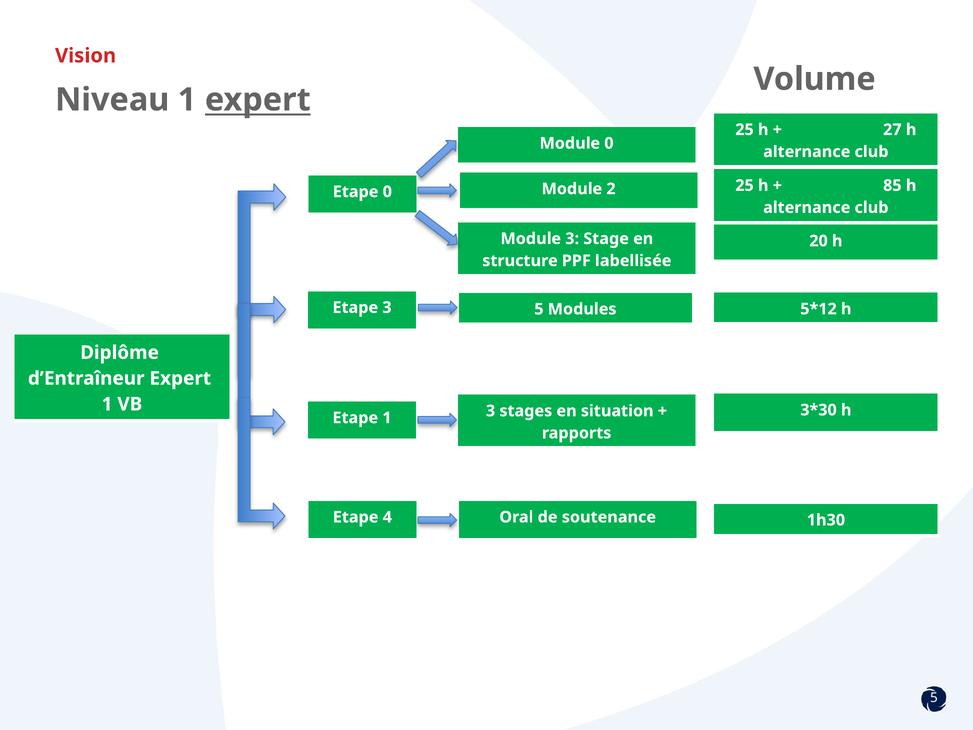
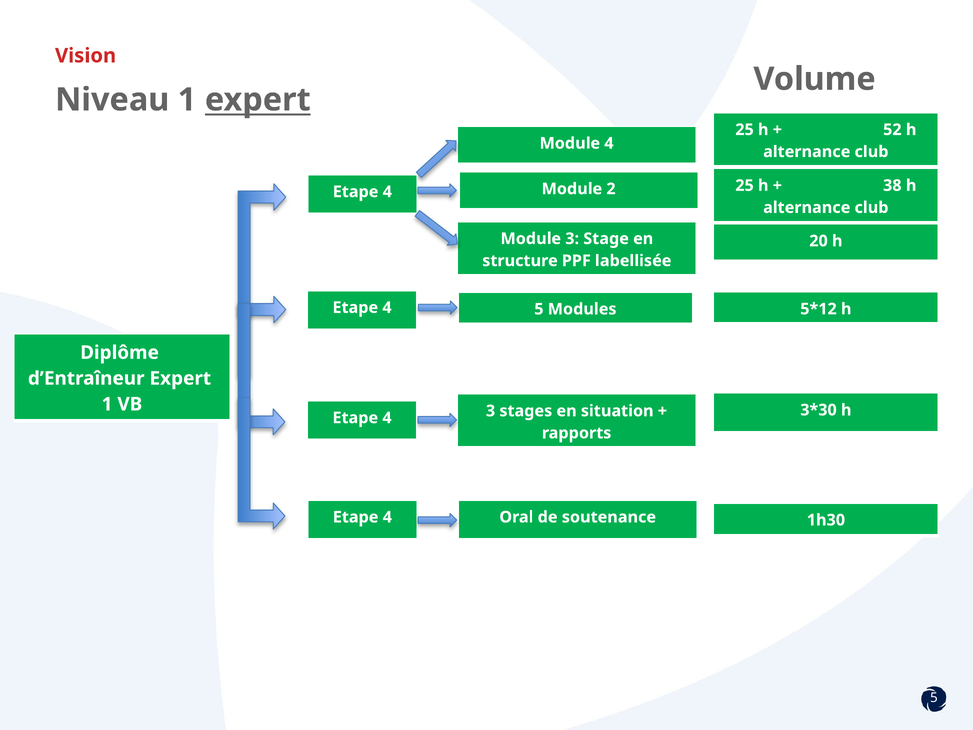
27: 27 -> 52
Module 0: 0 -> 4
0 at (387, 192): 0 -> 4
85: 85 -> 38
3 at (387, 307): 3 -> 4
1 at (387, 418): 1 -> 4
